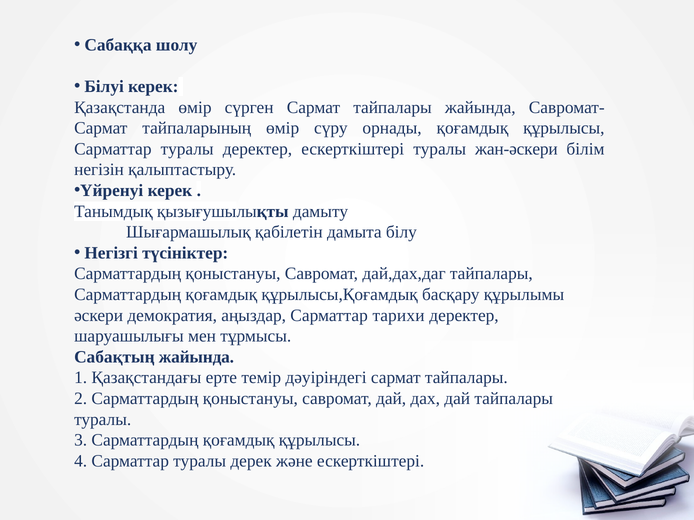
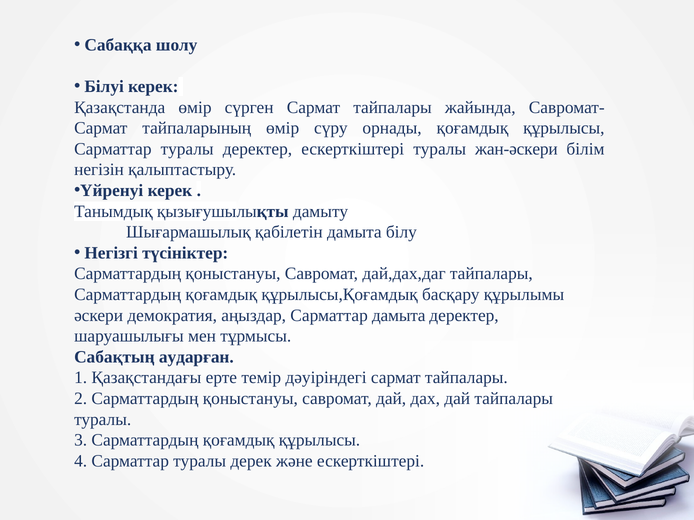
Сарматтар тарихи: тарихи -> дамыта
Сабақтың жайында: жайында -> аударған
